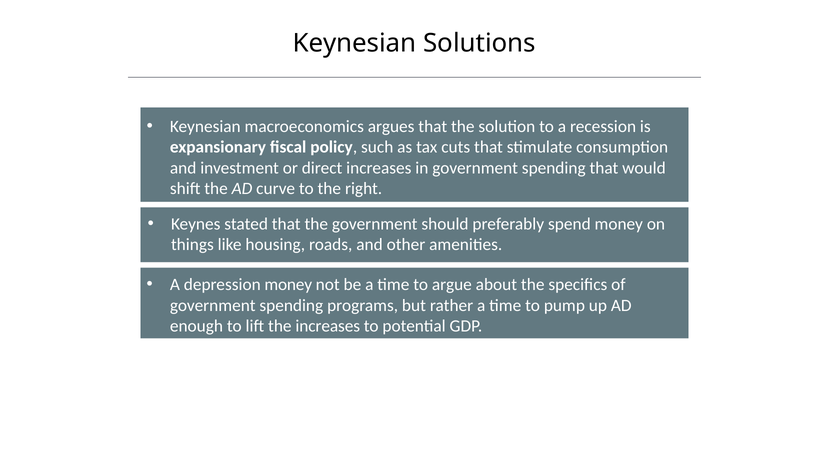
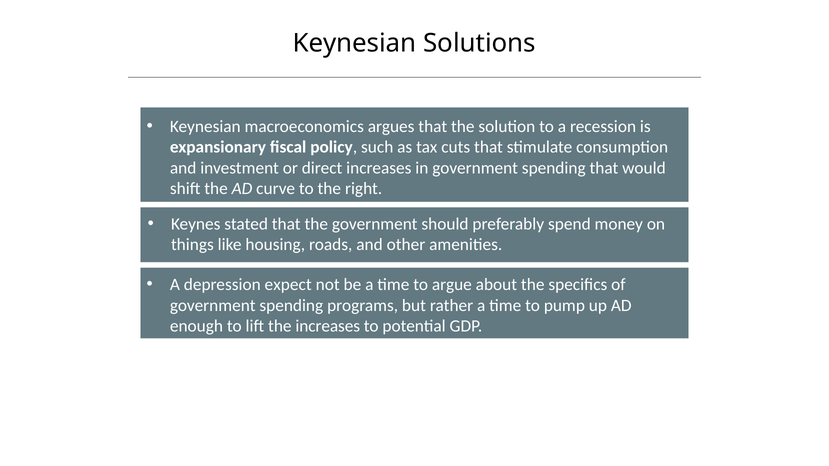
depression money: money -> expect
